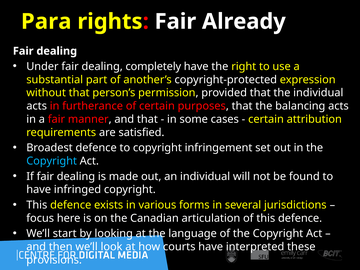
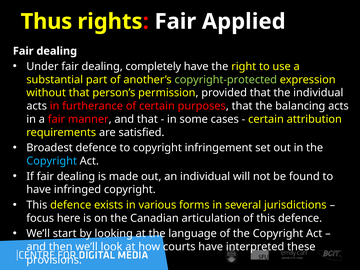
Para: Para -> Thus
Already: Already -> Applied
copyright-protected colour: white -> light green
